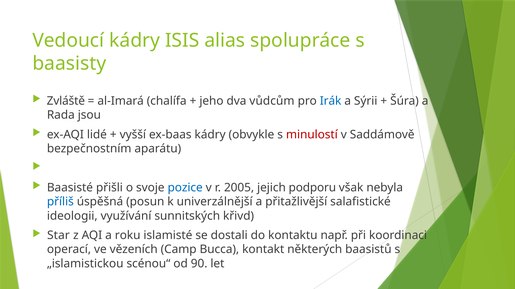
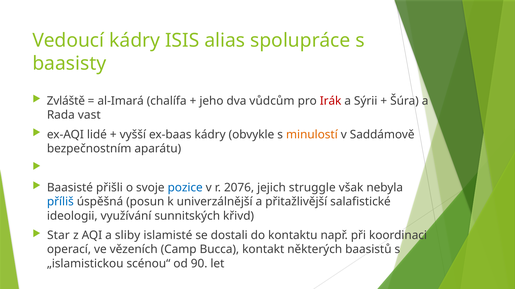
Irák colour: blue -> red
jsou: jsou -> vast
minulostí colour: red -> orange
2005: 2005 -> 2076
podporu: podporu -> struggle
roku: roku -> sliby
